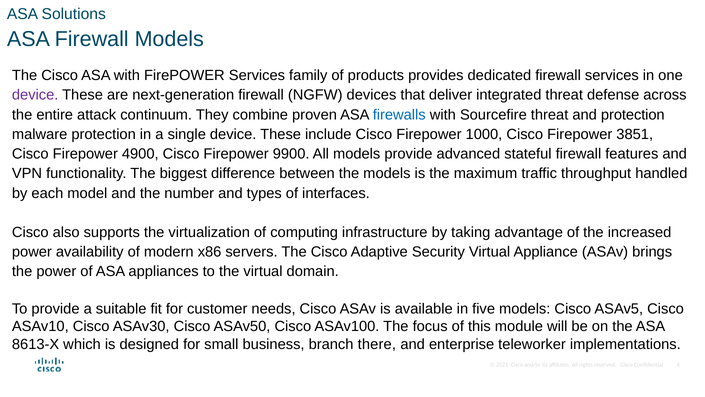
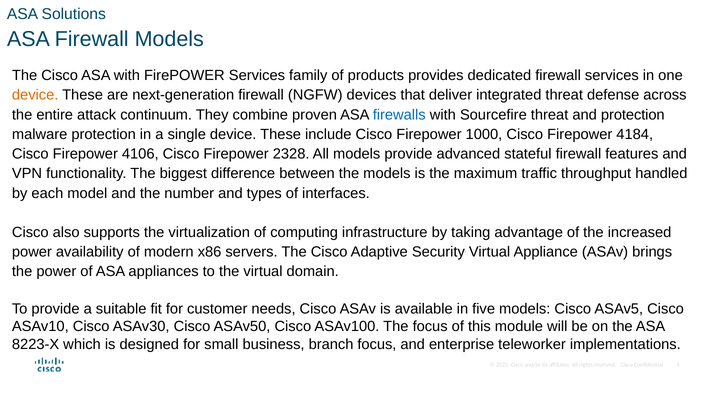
device at (35, 95) colour: purple -> orange
3851: 3851 -> 4184
4900: 4900 -> 4106
9900: 9900 -> 2328
8613-X: 8613-X -> 8223-X
branch there: there -> focus
